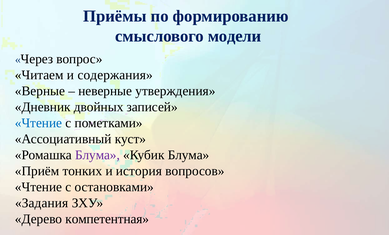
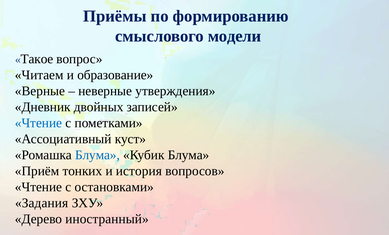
Через: Через -> Такое
содержания: содержания -> образование
Блума at (97, 155) colour: purple -> blue
компетентная: компетентная -> иностранный
